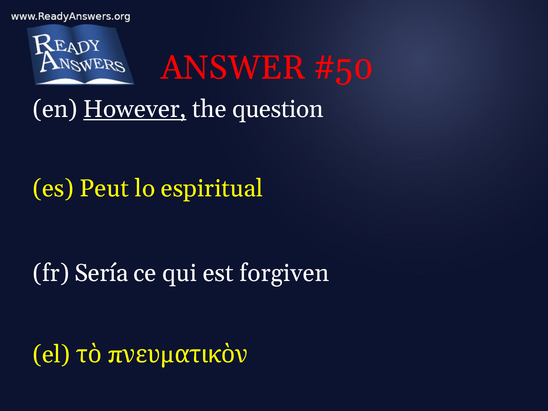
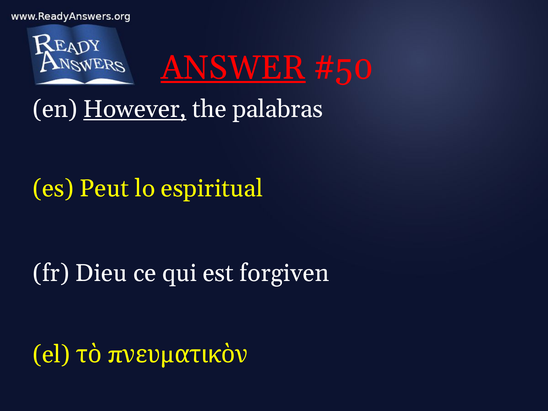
ANSWER underline: none -> present
question: question -> palabras
Sería: Sería -> Dieu
